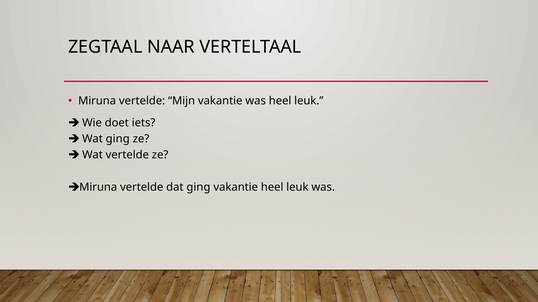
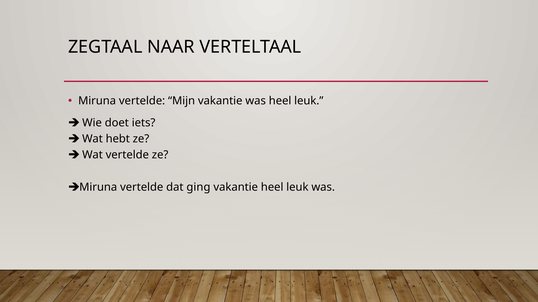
Wat ging: ging -> hebt
